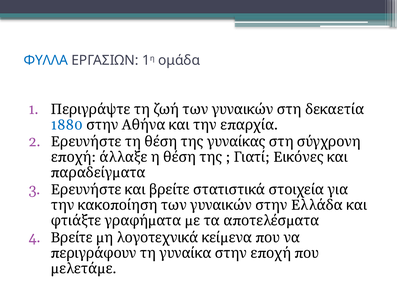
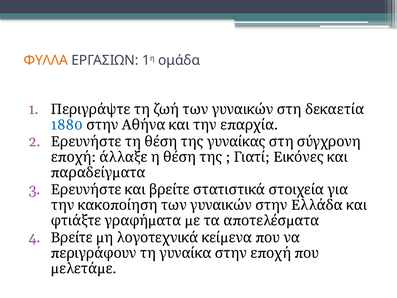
ΦΥΛΛΑ colour: blue -> orange
